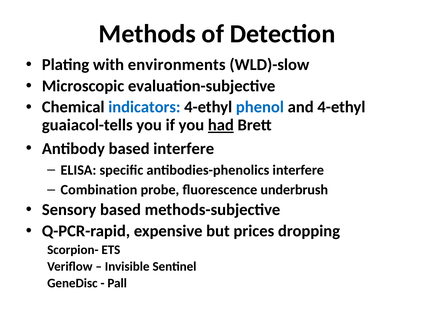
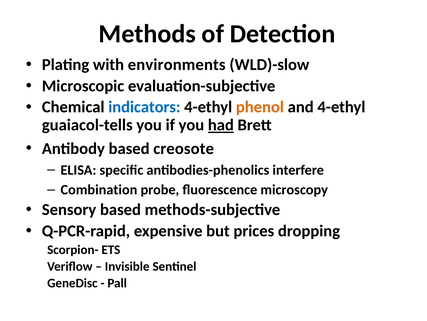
phenol colour: blue -> orange
based interfere: interfere -> creosote
underbrush: underbrush -> microscopy
